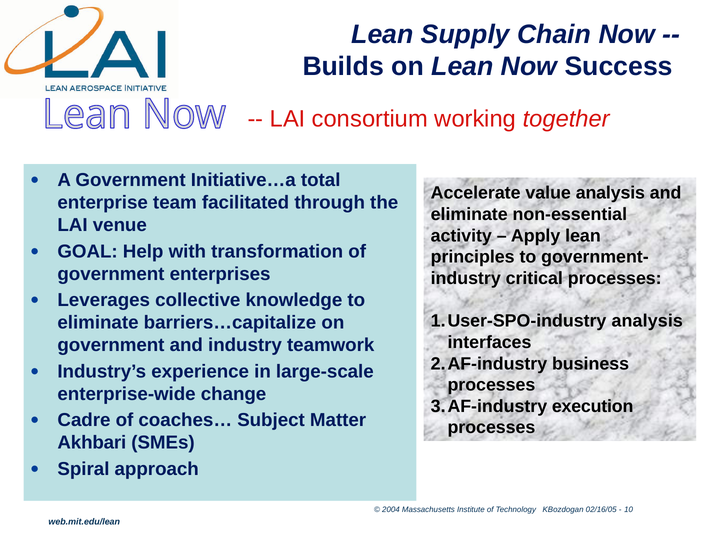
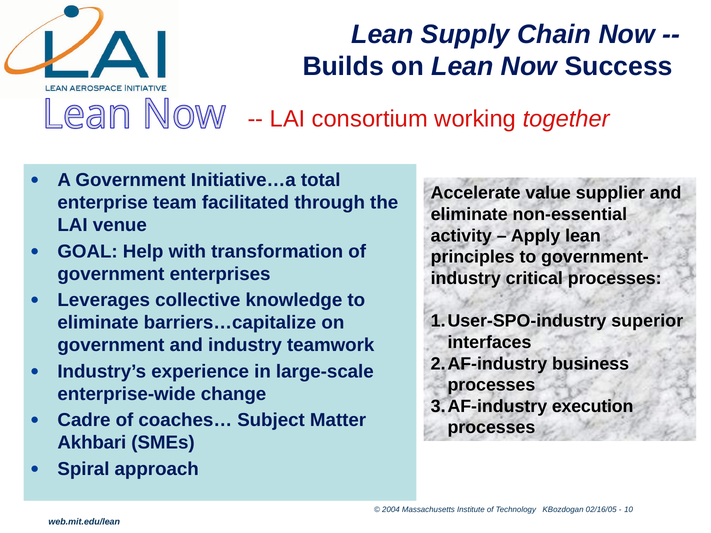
value analysis: analysis -> supplier
analysis at (647, 321): analysis -> superior
